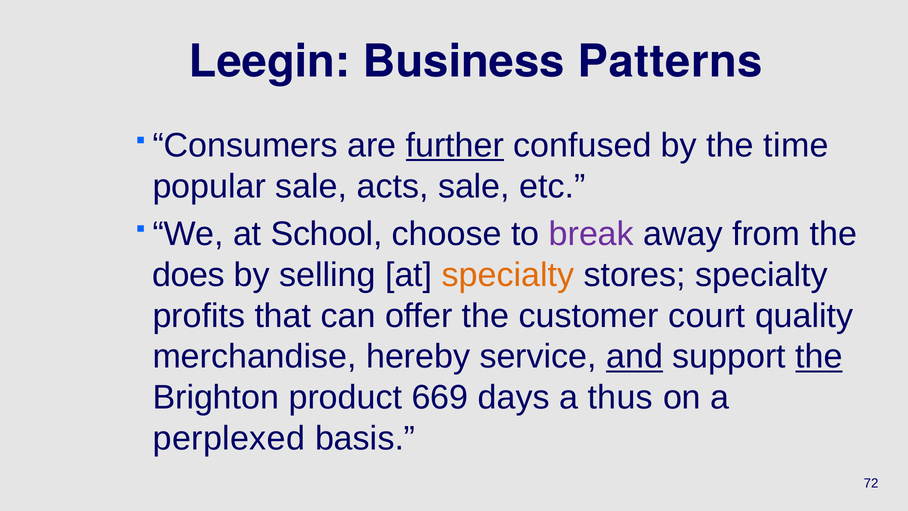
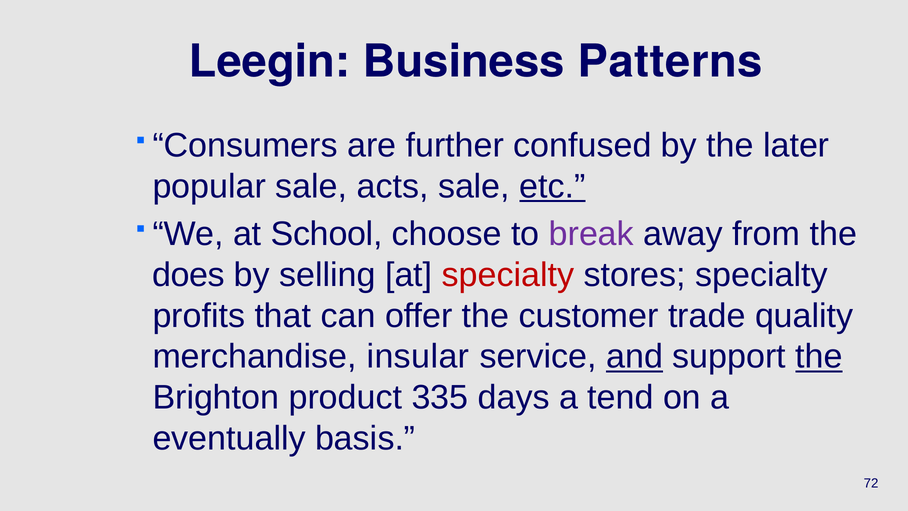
further underline: present -> none
time: time -> later
etc underline: none -> present
specialty at (508, 275) colour: orange -> red
court: court -> trade
hereby: hereby -> insular
669: 669 -> 335
thus: thus -> tend
perplexed: perplexed -> eventually
